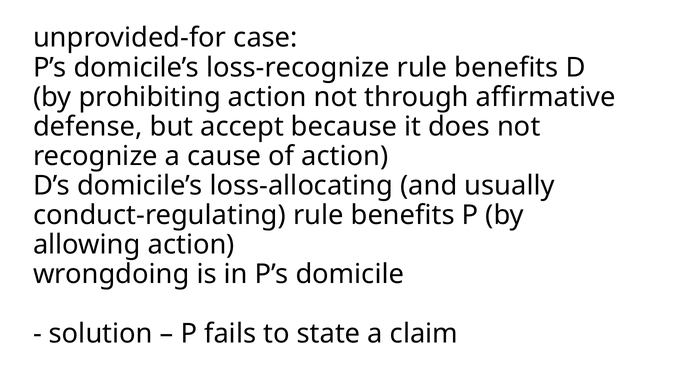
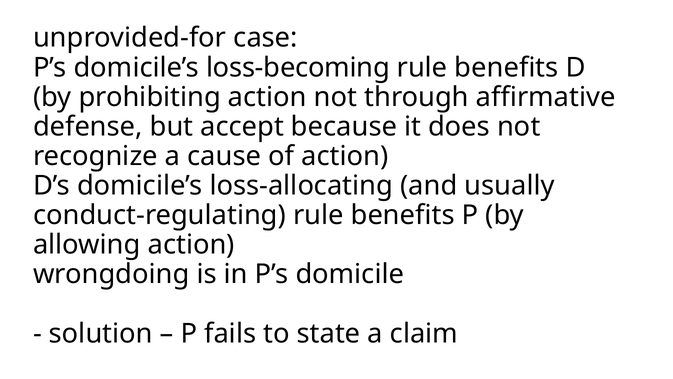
loss-recognize: loss-recognize -> loss-becoming
